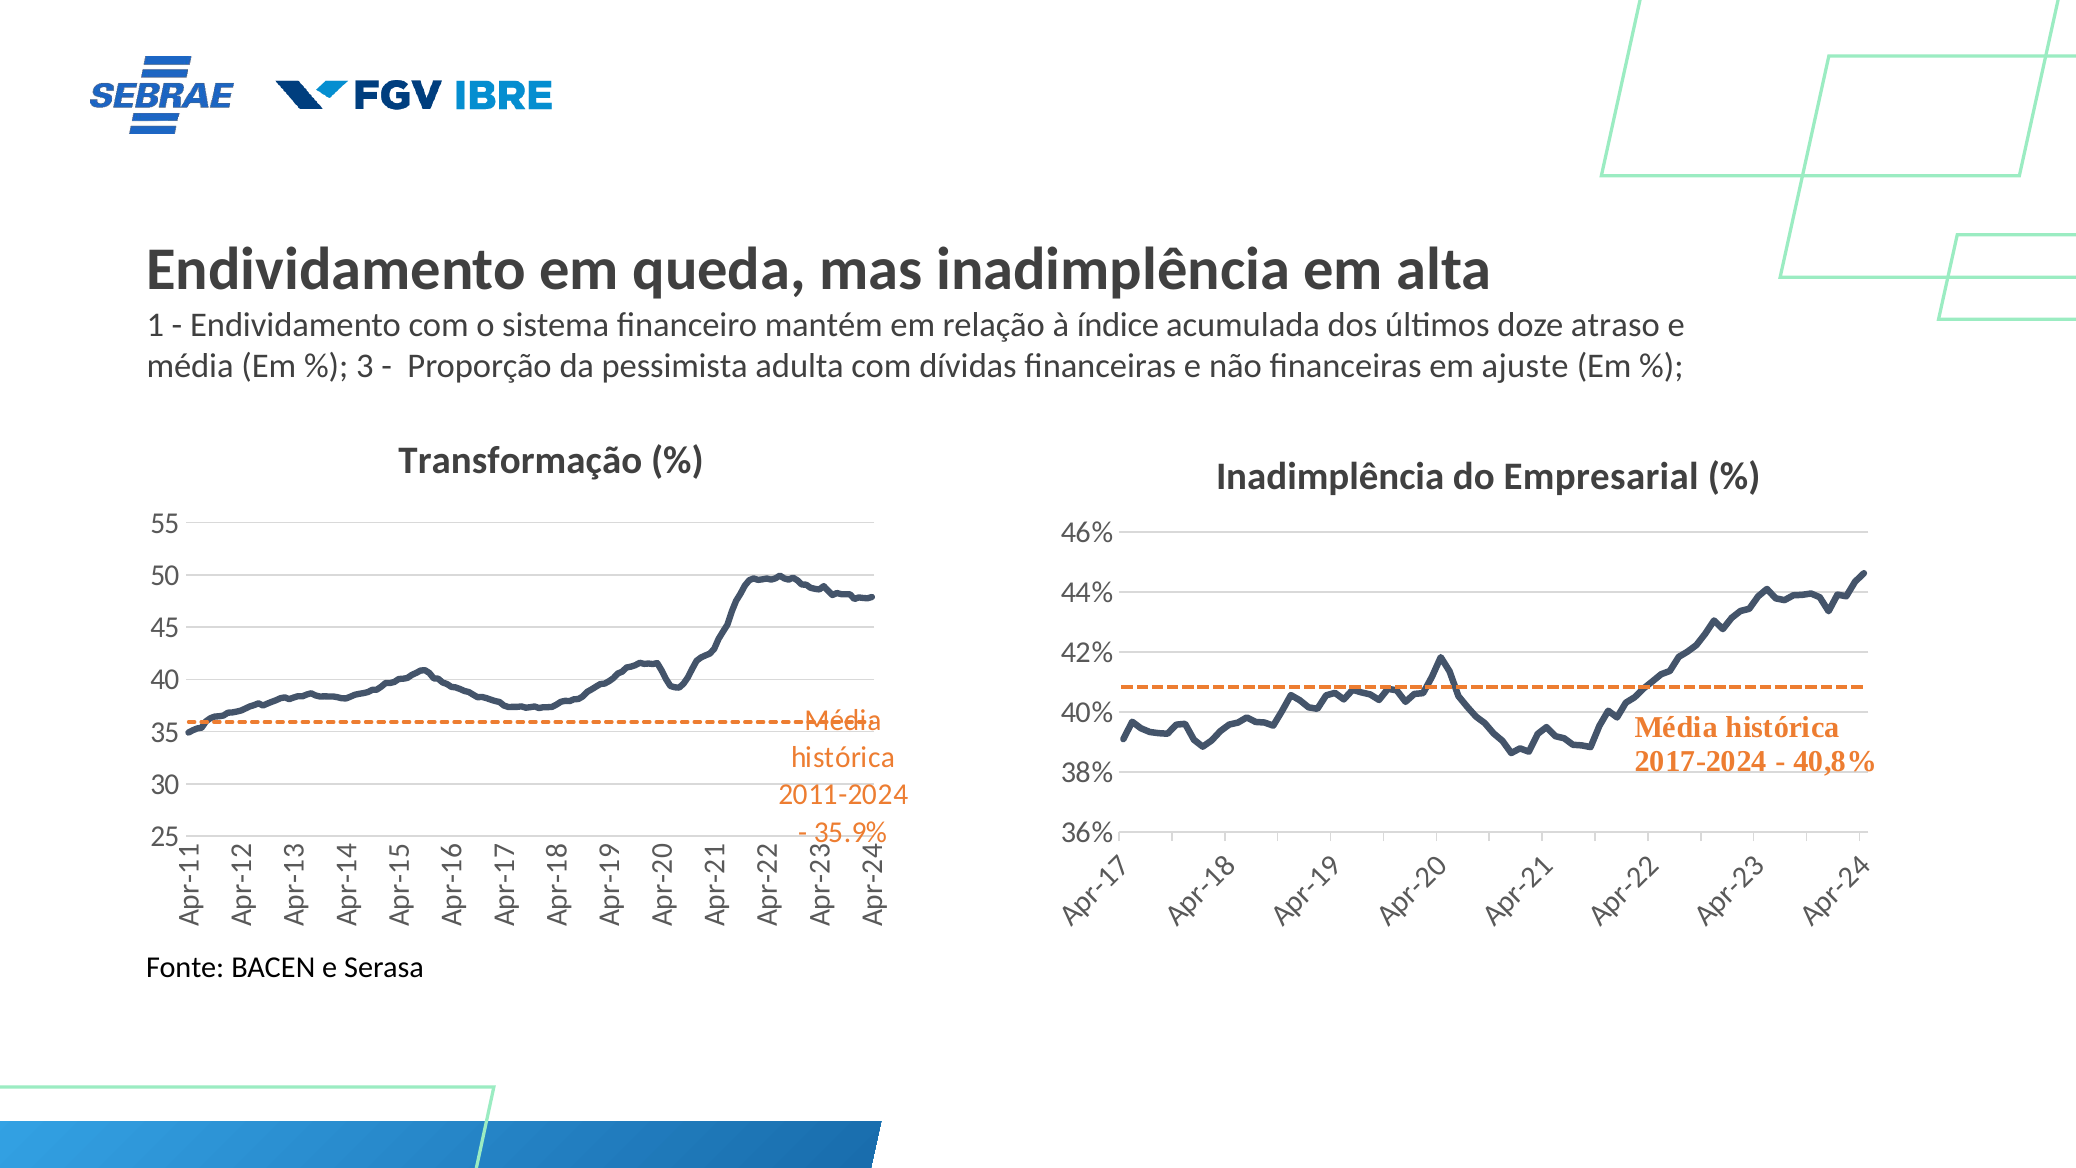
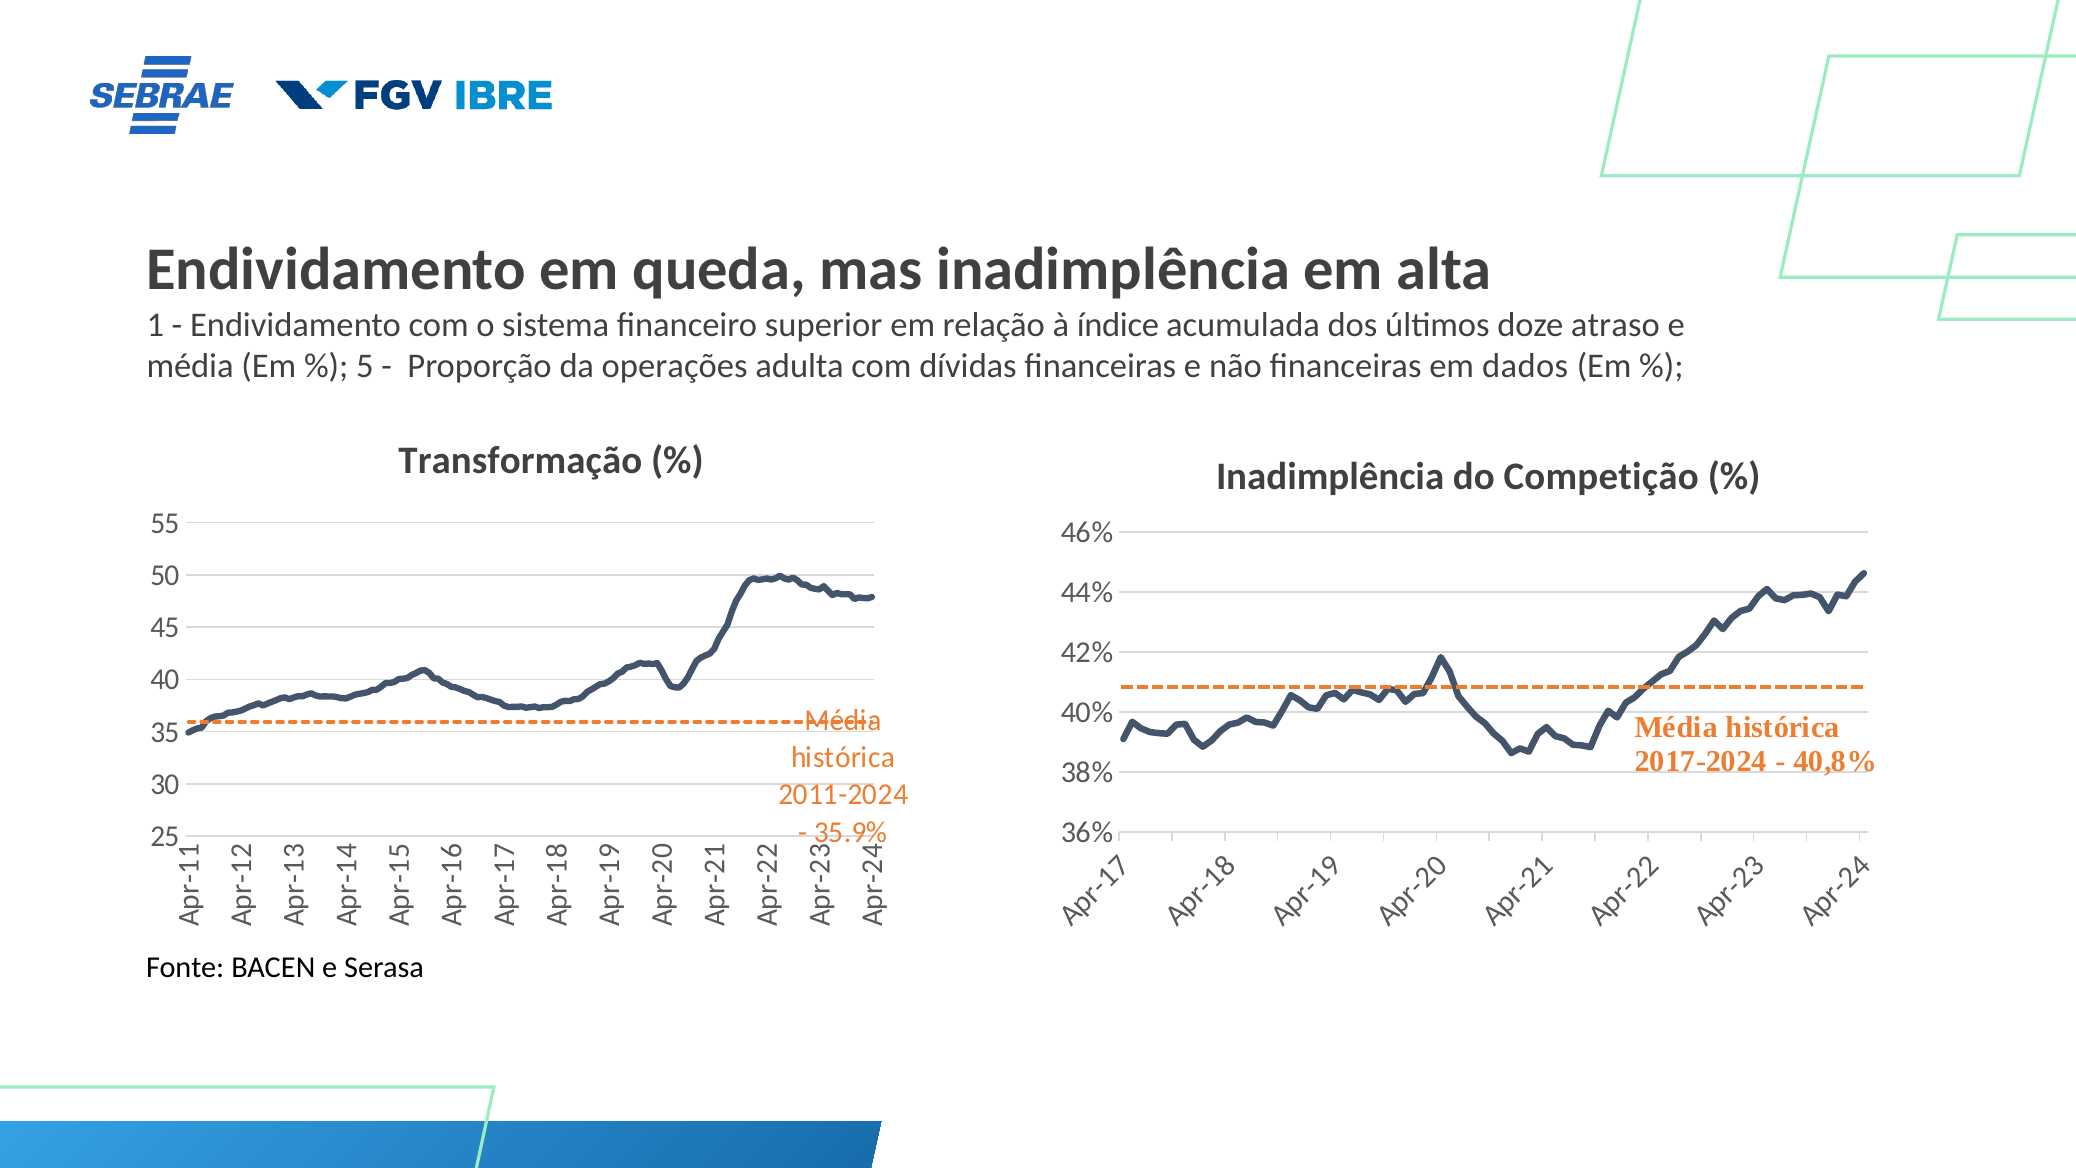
mantém: mantém -> superior
3 at (365, 366): 3 -> 5
pessimista: pessimista -> operações
ajuste: ajuste -> dados
Empresarial: Empresarial -> Competição
